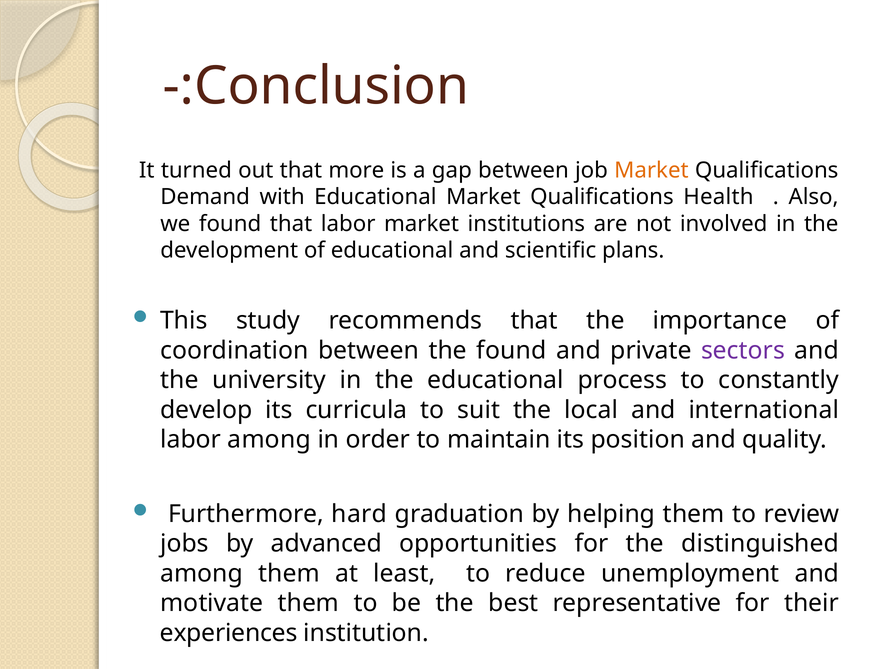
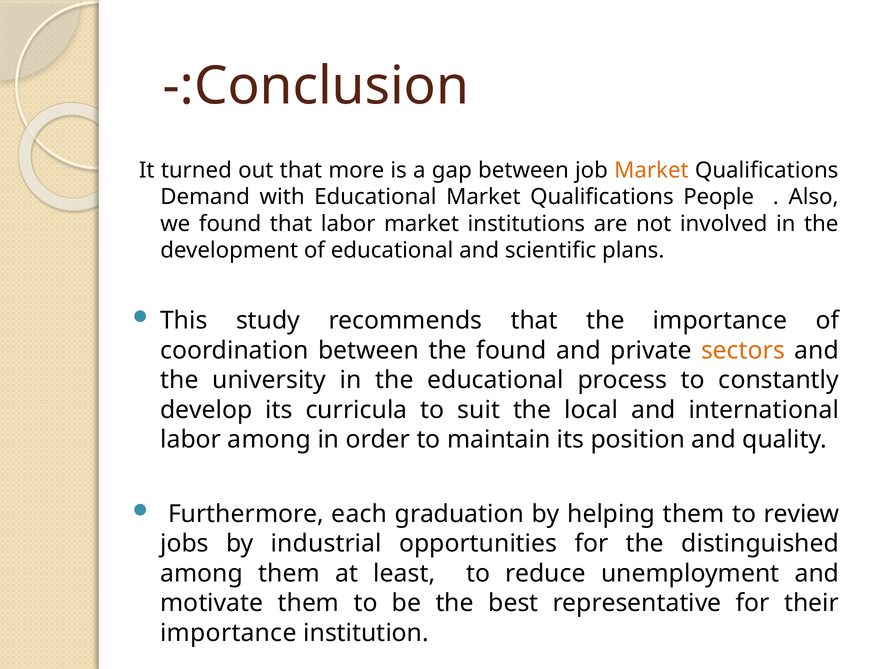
Health: Health -> People
sectors colour: purple -> orange
hard: hard -> each
advanced: advanced -> industrial
experiences at (229, 633): experiences -> importance
